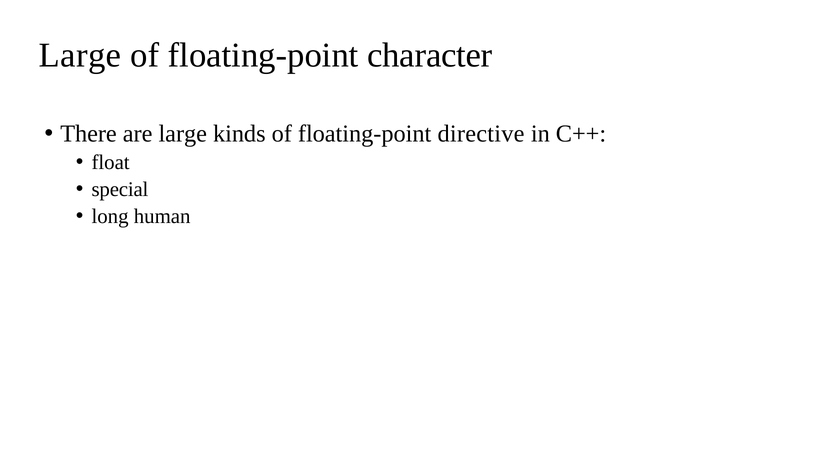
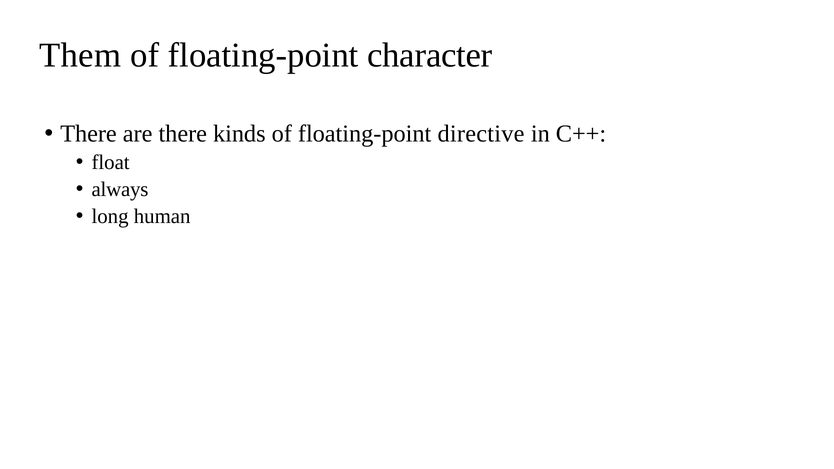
Large at (80, 55): Large -> Them
are large: large -> there
special: special -> always
